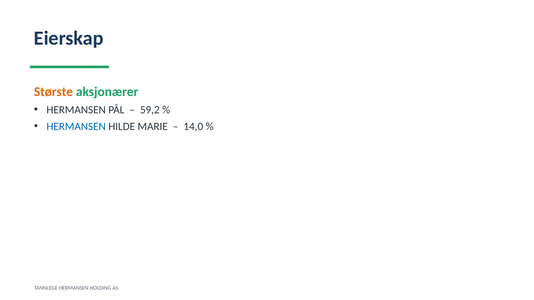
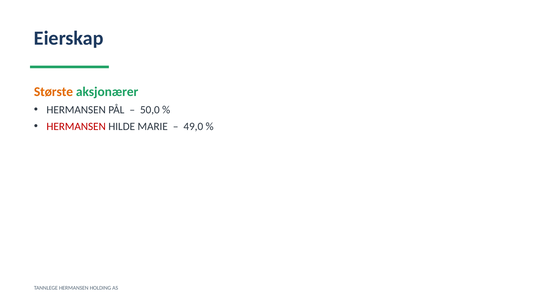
59,2: 59,2 -> 50,0
HERMANSEN at (76, 127) colour: blue -> red
14,0: 14,0 -> 49,0
